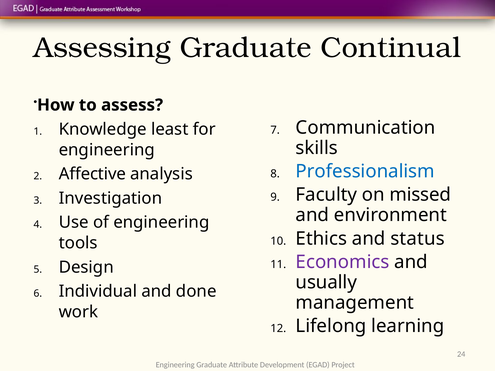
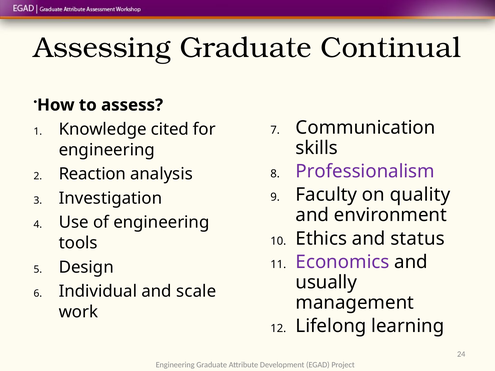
least: least -> cited
Professionalism colour: blue -> purple
Affective: Affective -> Reaction
missed: missed -> quality
done: done -> scale
